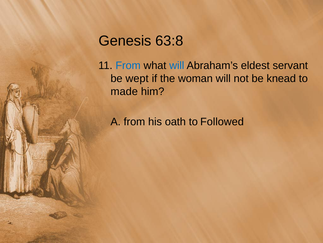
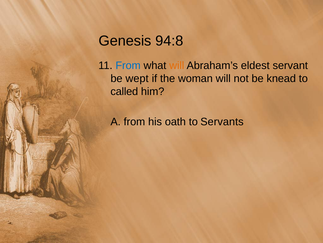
63:8: 63:8 -> 94:8
will at (177, 65) colour: blue -> orange
made: made -> called
Followed: Followed -> Servants
